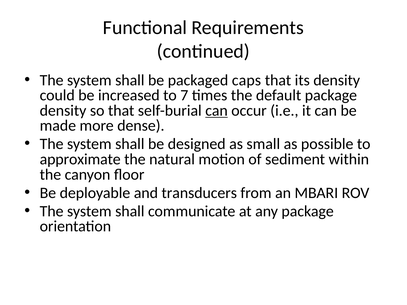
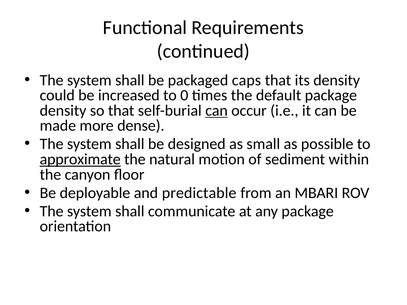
7: 7 -> 0
approximate underline: none -> present
transducers: transducers -> predictable
